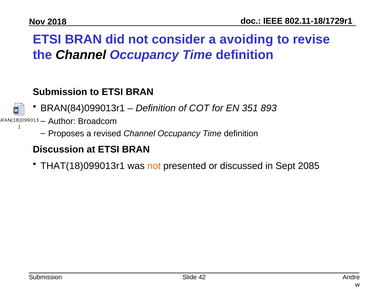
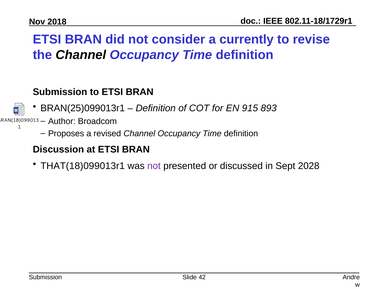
avoiding: avoiding -> currently
BRAN(84)099013r1: BRAN(84)099013r1 -> BRAN(25)099013r1
351: 351 -> 915
not at (154, 166) colour: orange -> purple
2085: 2085 -> 2028
